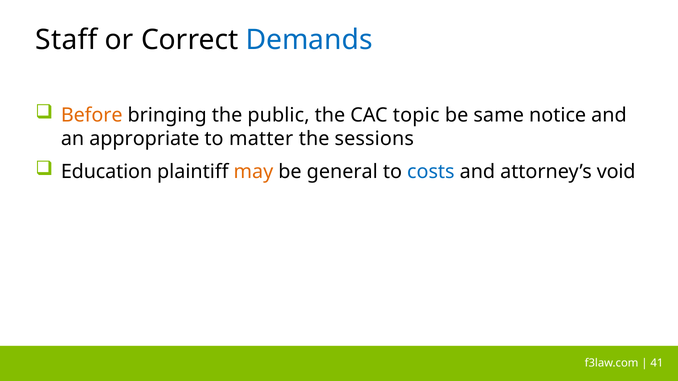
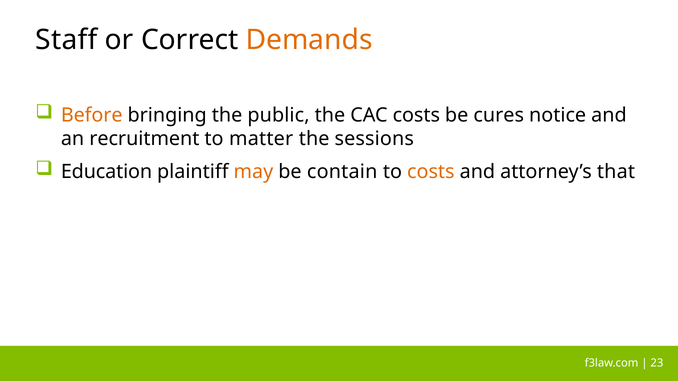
Demands colour: blue -> orange
CAC topic: topic -> costs
same: same -> cures
appropriate: appropriate -> recruitment
general: general -> contain
costs at (431, 172) colour: blue -> orange
void: void -> that
41: 41 -> 23
